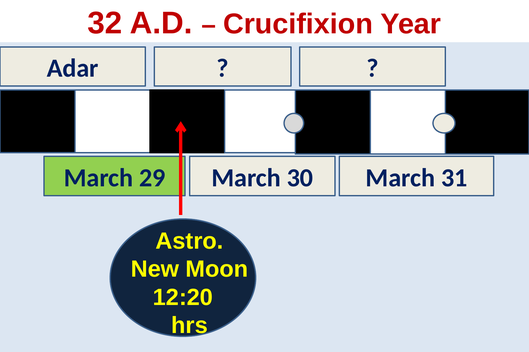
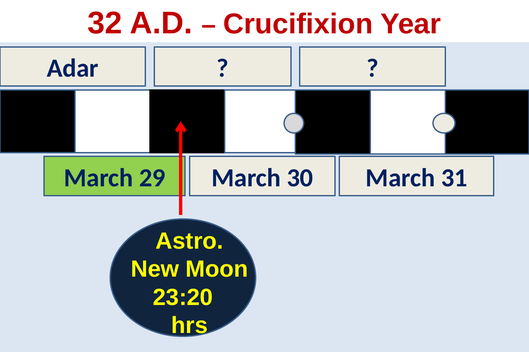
12:20: 12:20 -> 23:20
